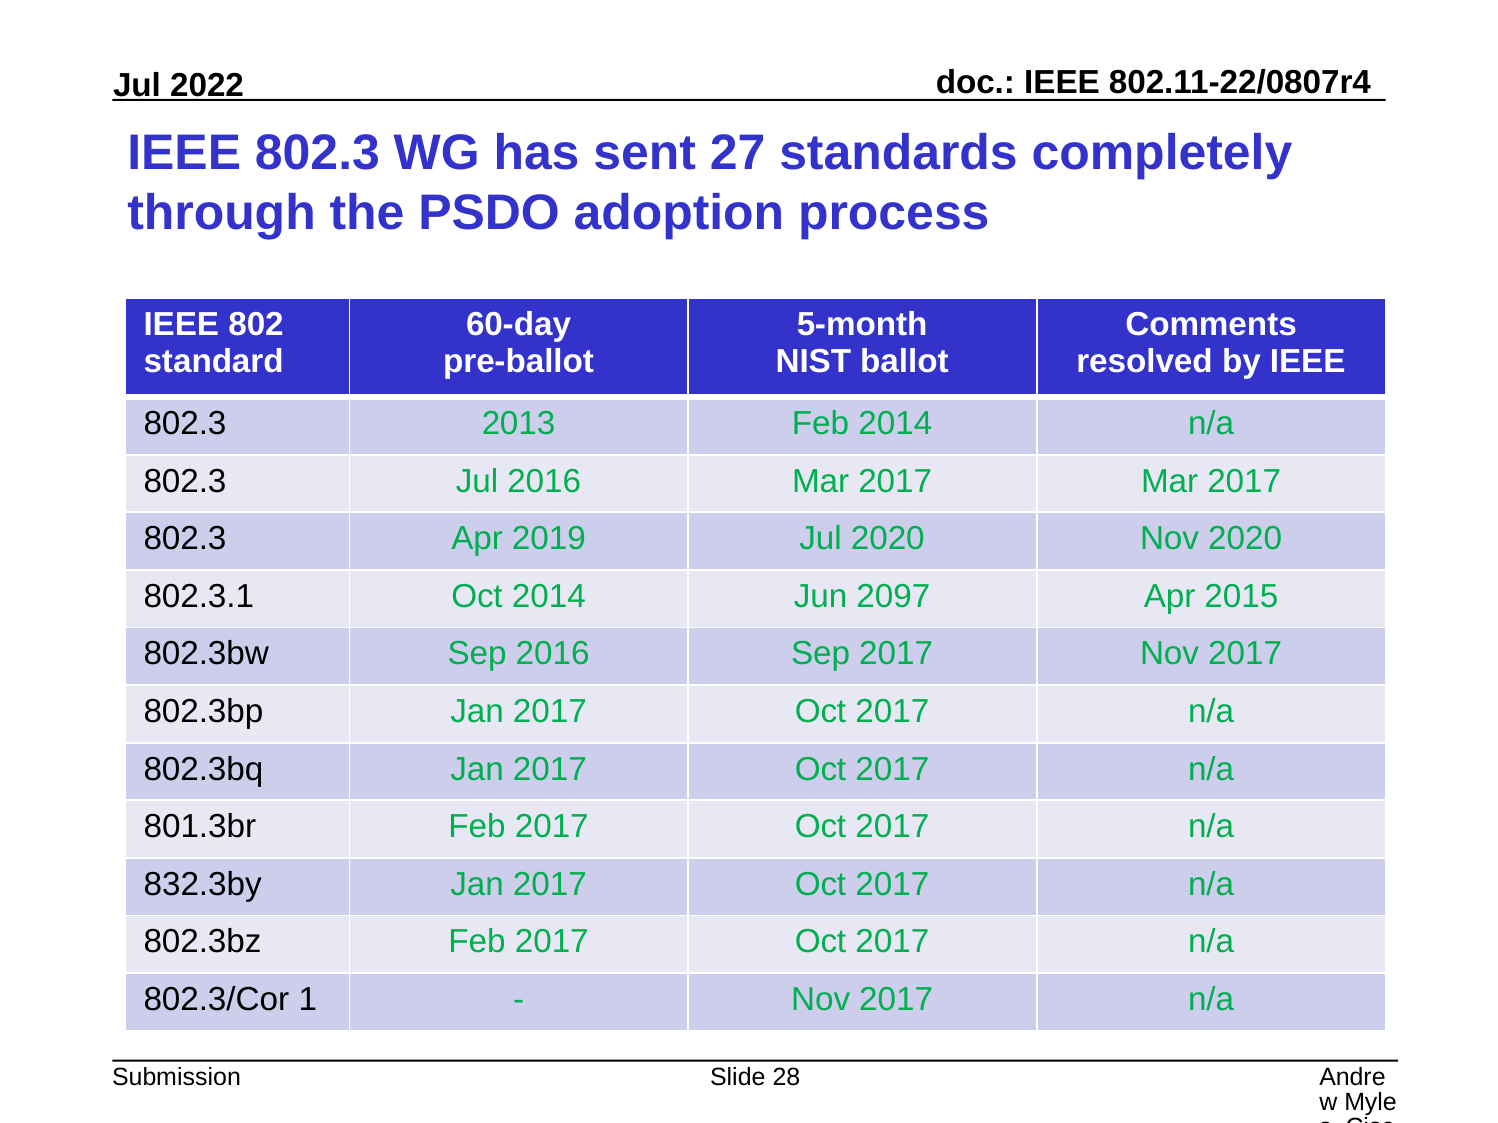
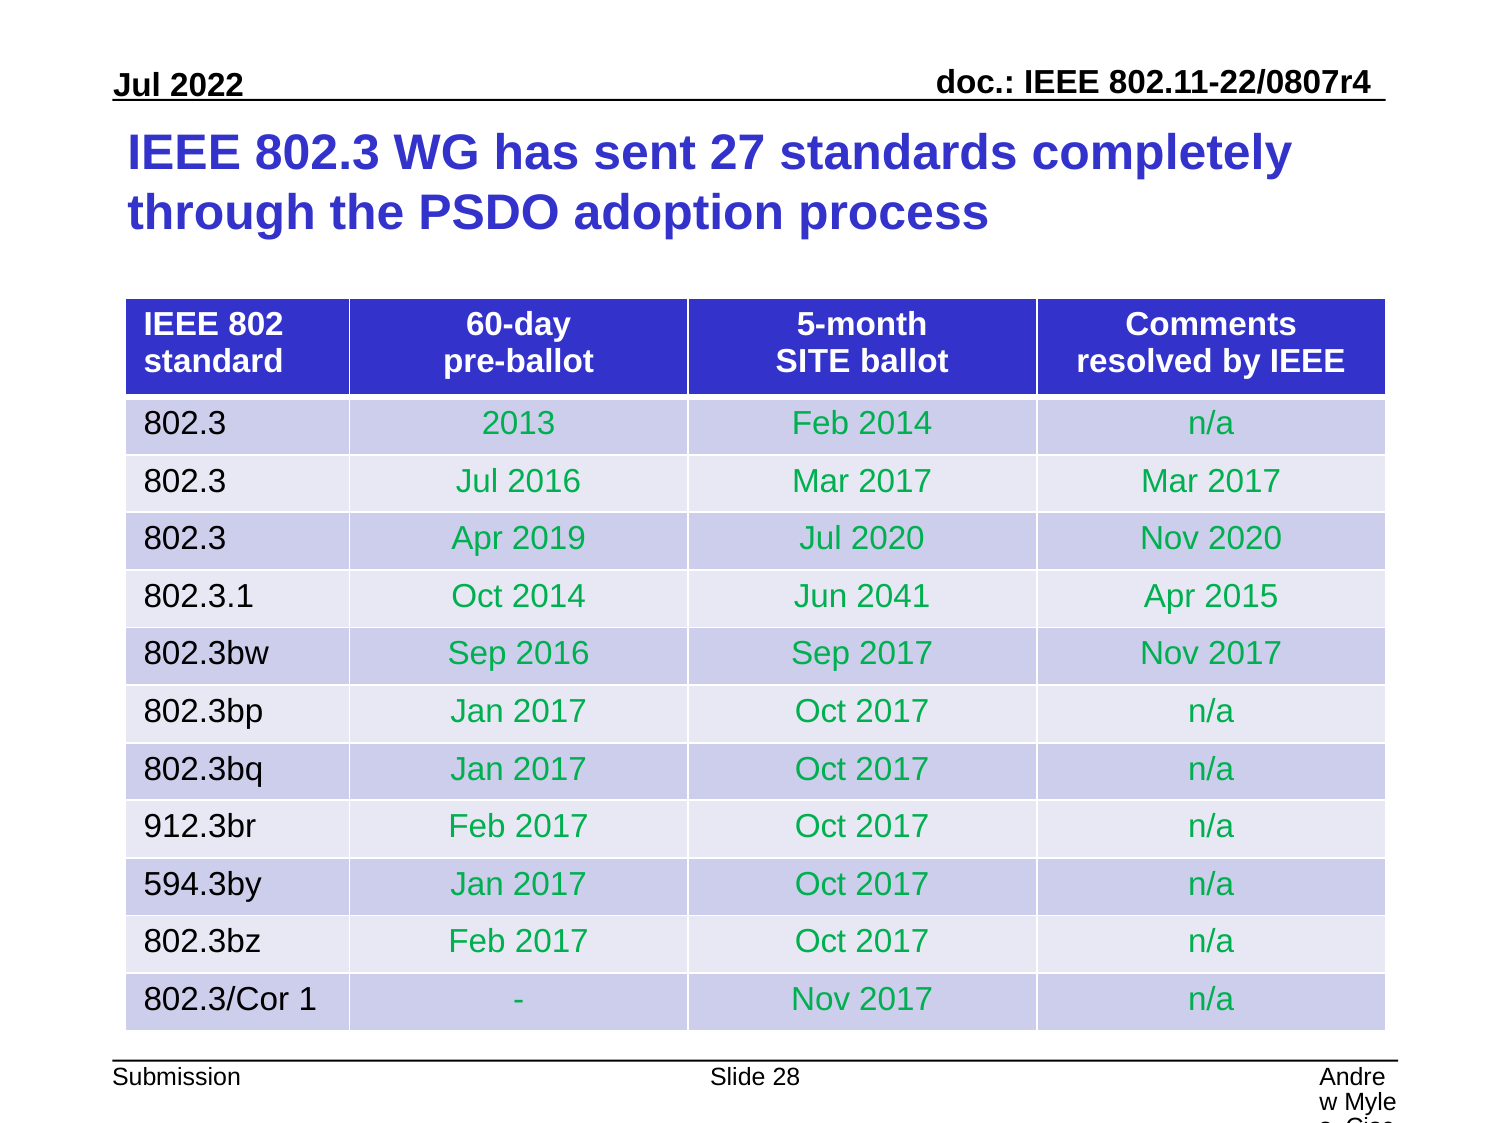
NIST: NIST -> SITE
2097: 2097 -> 2041
801.3br: 801.3br -> 912.3br
832.3by: 832.3by -> 594.3by
